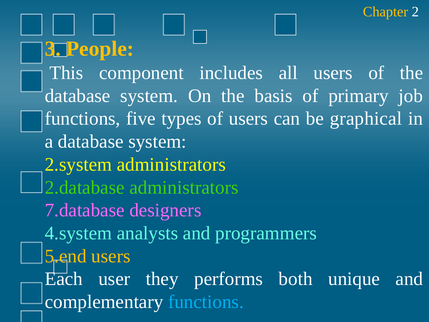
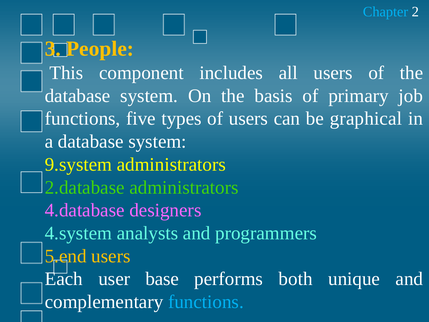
Chapter colour: yellow -> light blue
2.system: 2.system -> 9.system
7.database: 7.database -> 4.database
they: they -> base
